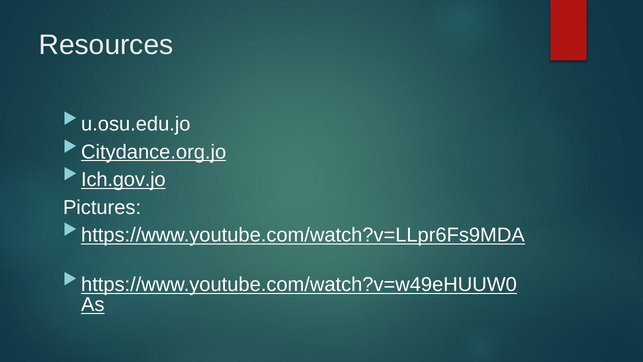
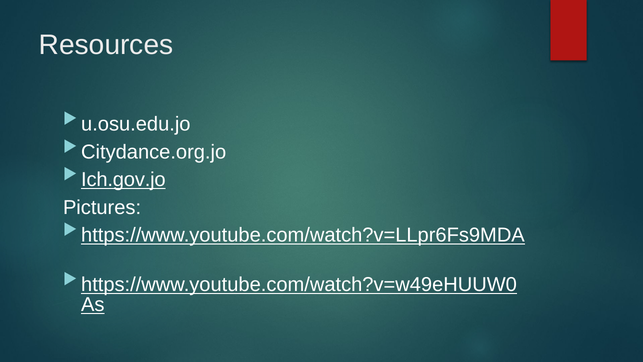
Citydance.org.jo underline: present -> none
